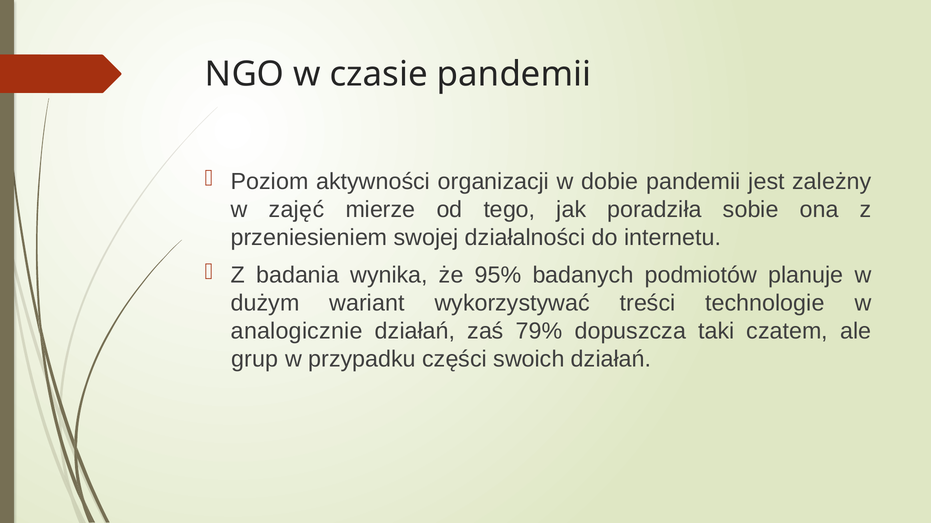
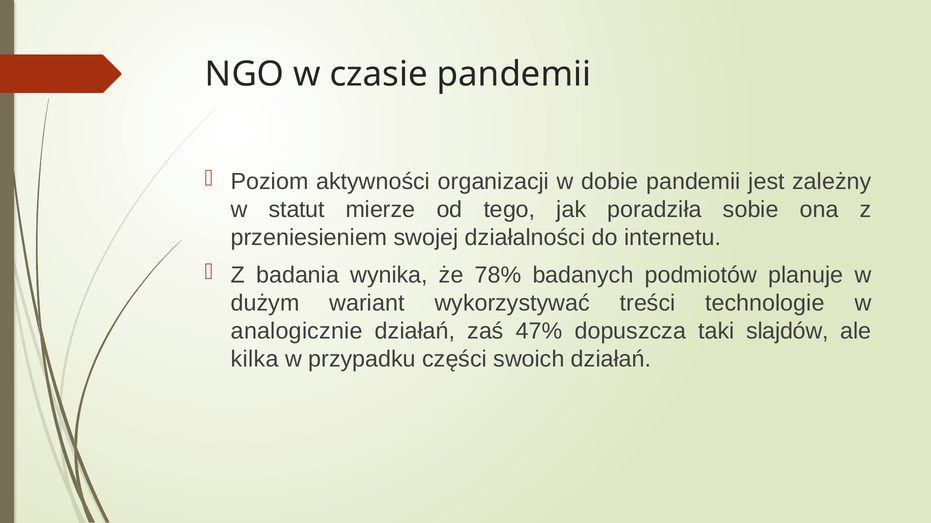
zajęć: zajęć -> statut
95%: 95% -> 78%
79%: 79% -> 47%
czatem: czatem -> slajdów
grup: grup -> kilka
